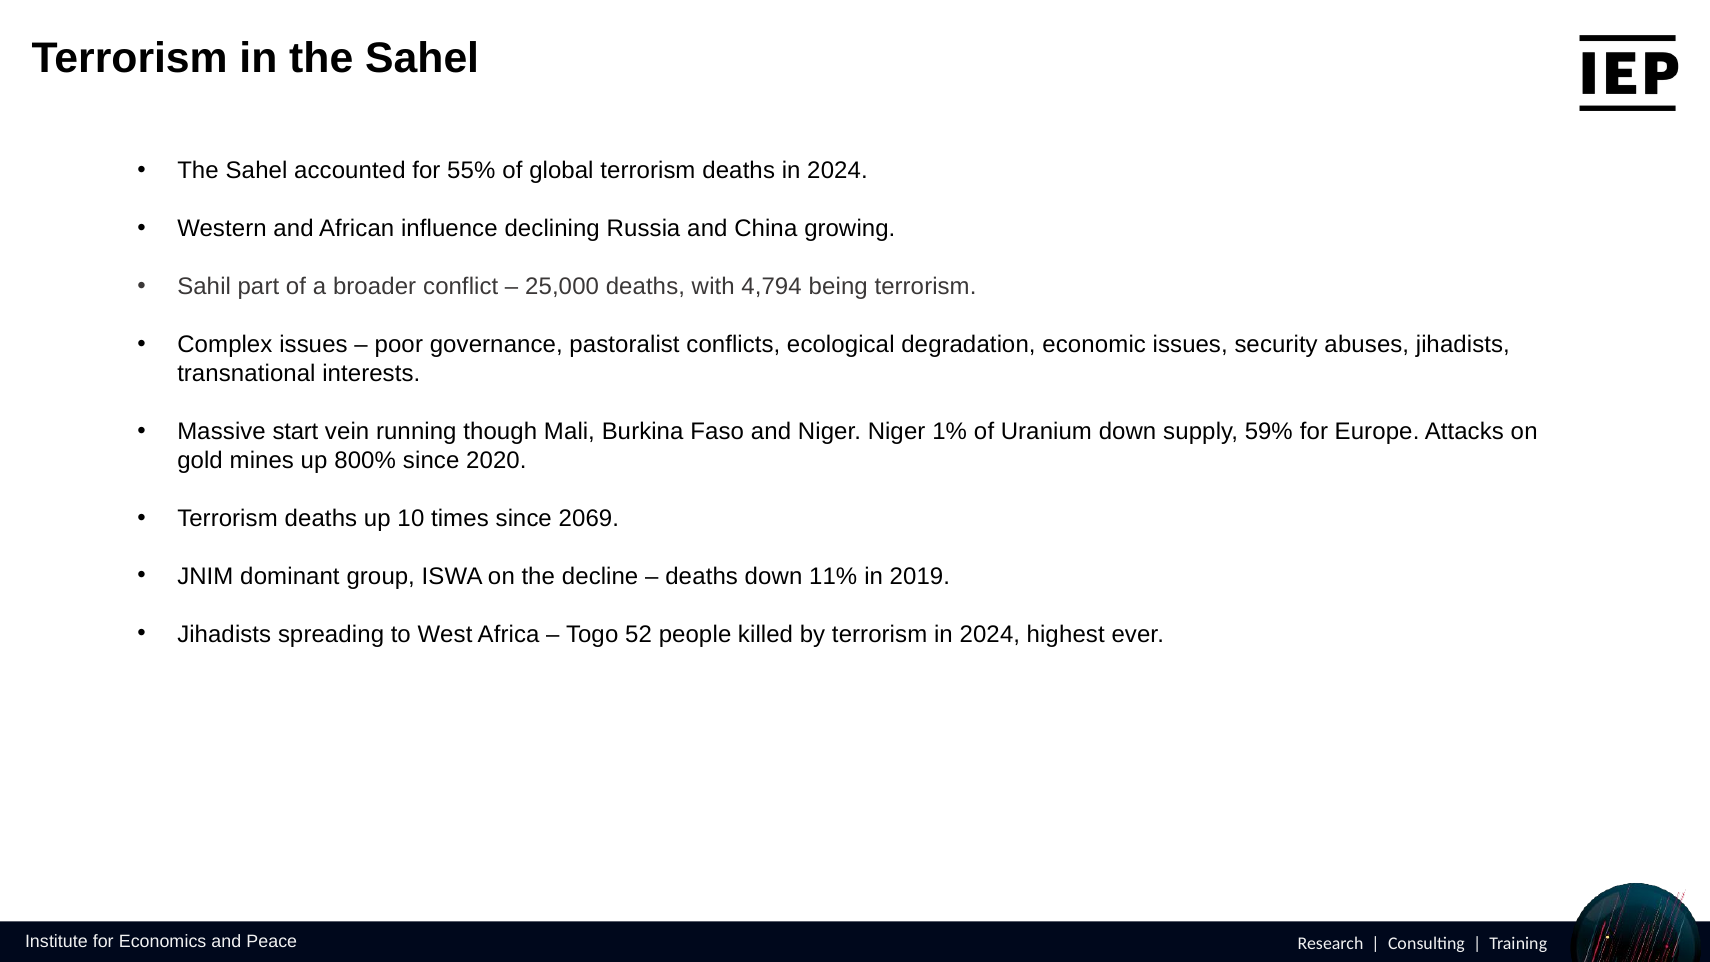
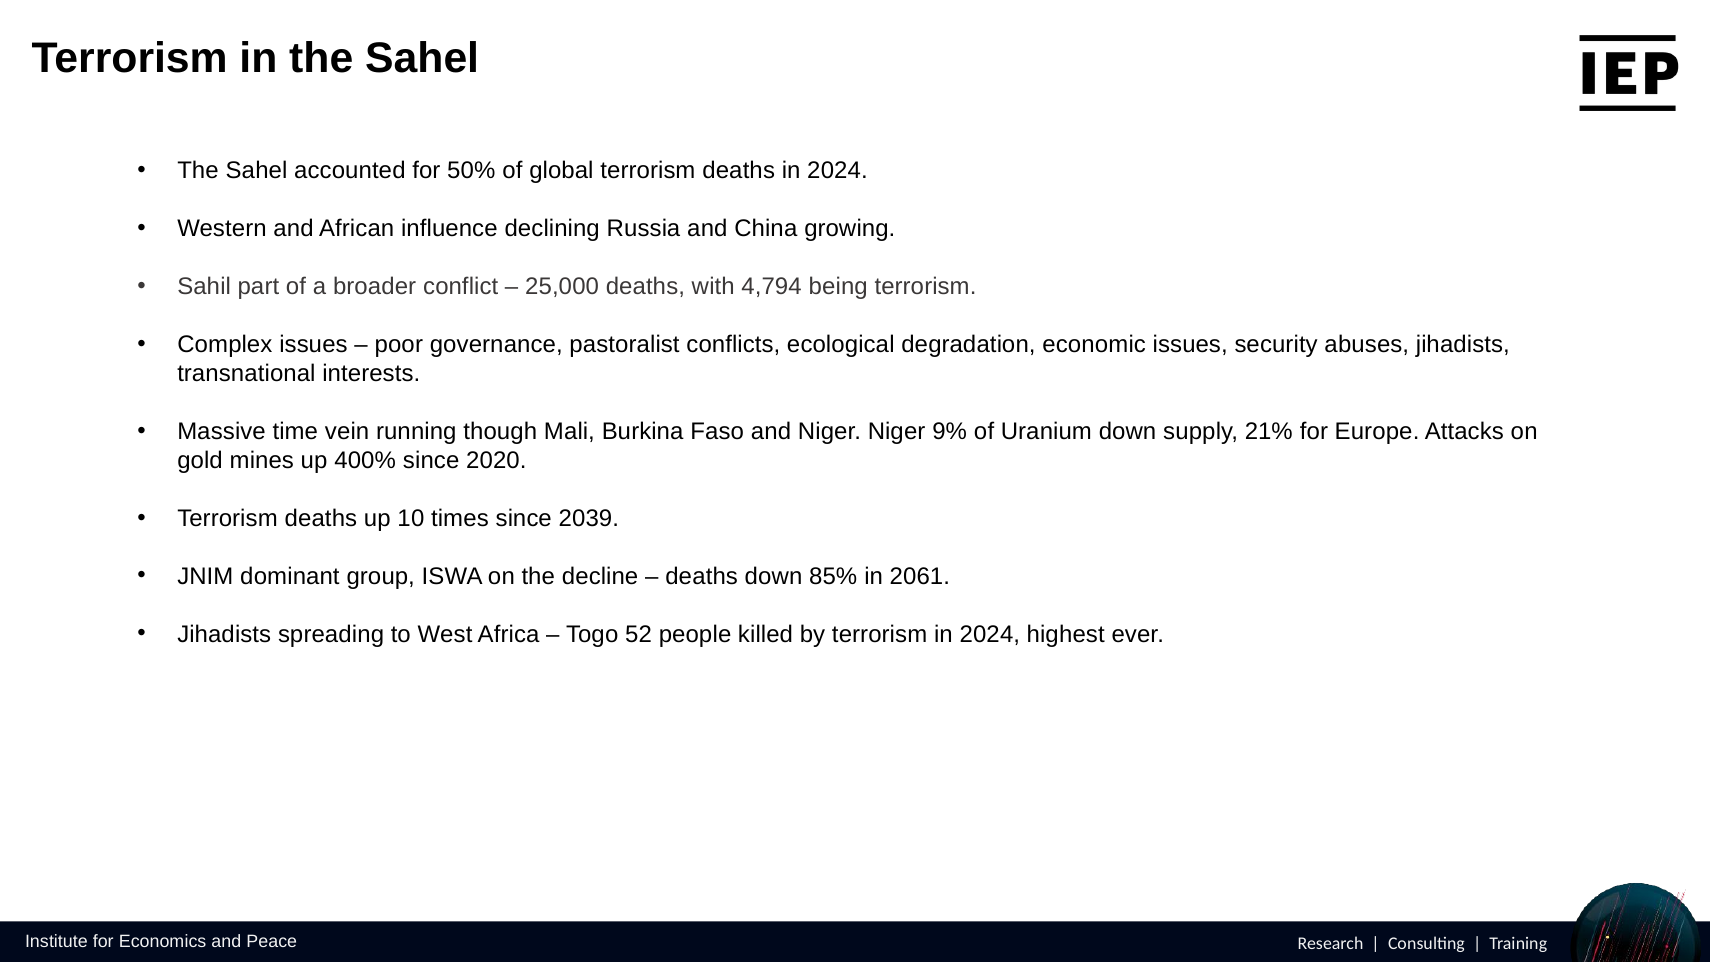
55%: 55% -> 50%
start: start -> time
1%: 1% -> 9%
59%: 59% -> 21%
800%: 800% -> 400%
2069: 2069 -> 2039
11%: 11% -> 85%
2019: 2019 -> 2061
